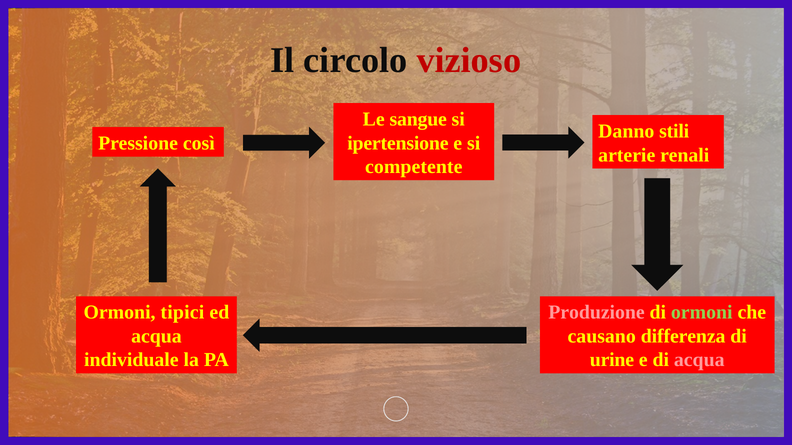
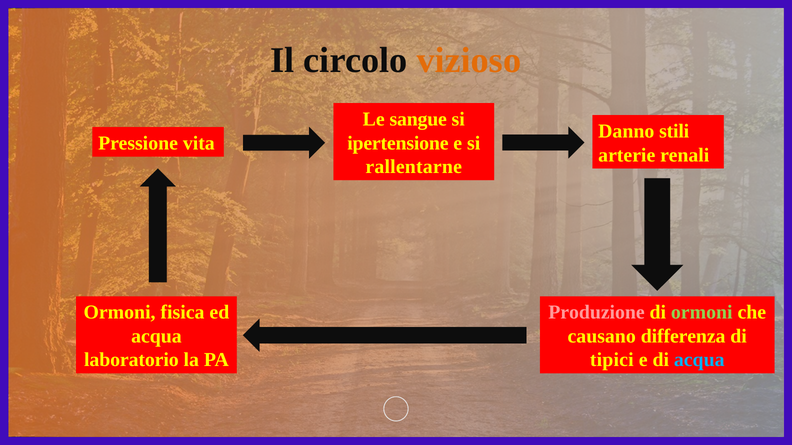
vizioso colour: red -> orange
così: così -> vita
competente: competente -> rallentarne
tipici: tipici -> fisica
individuale: individuale -> laboratorio
urine: urine -> tipici
acqua at (699, 360) colour: pink -> light blue
